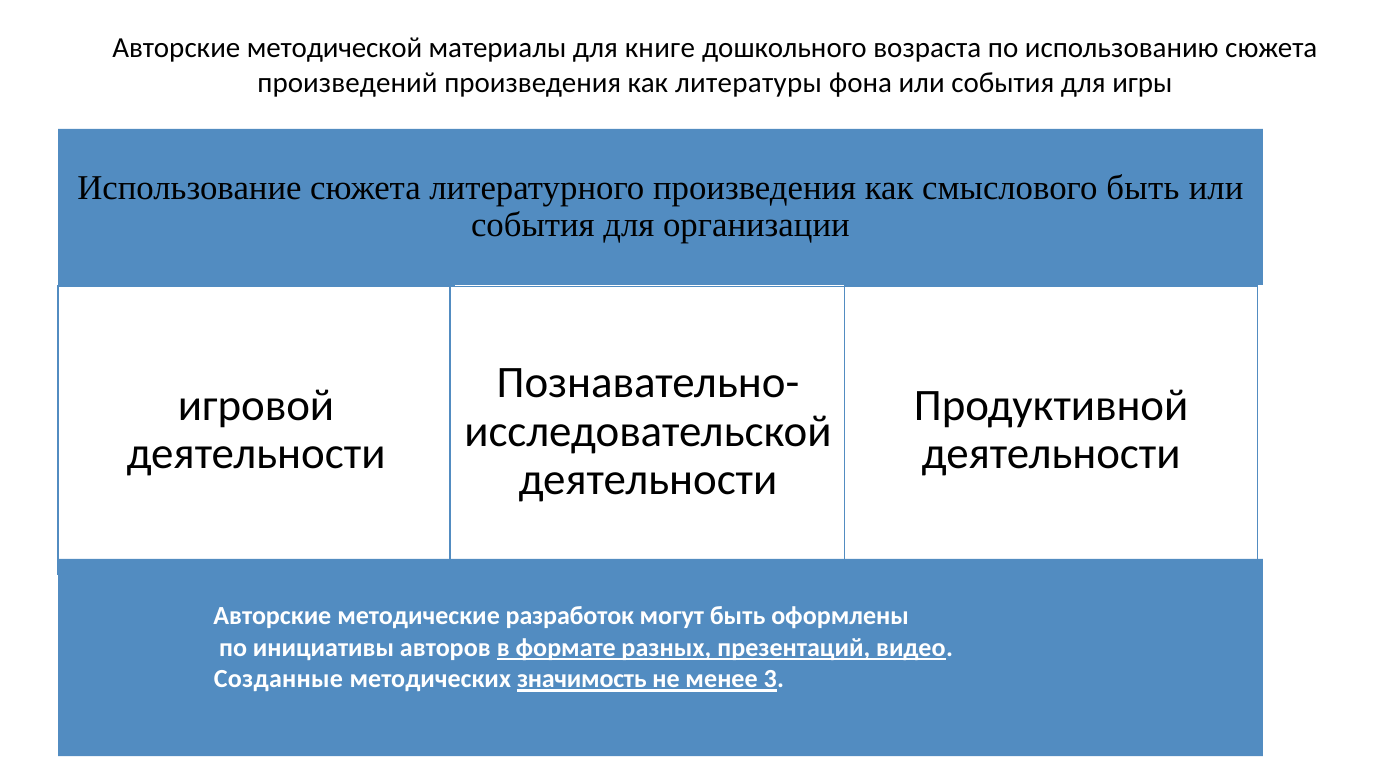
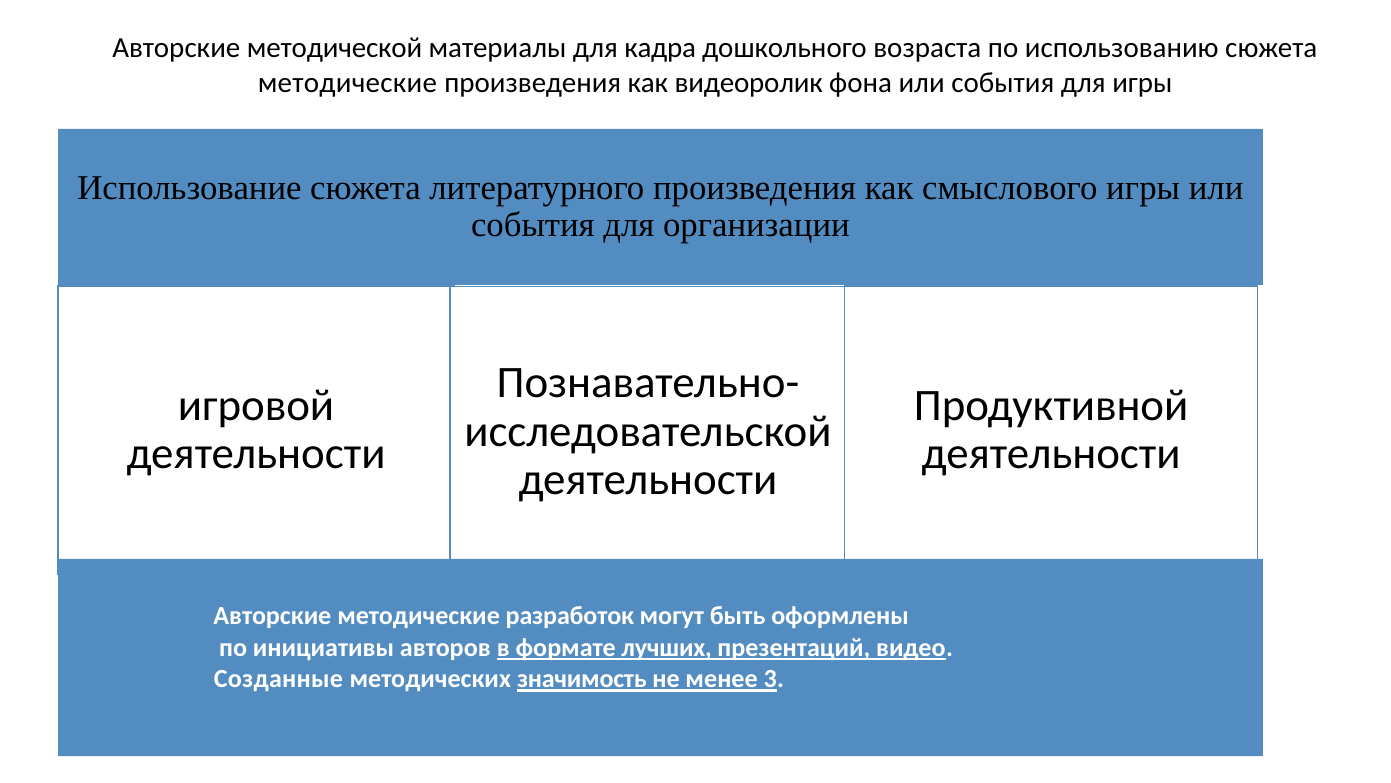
книге: книге -> кадра
произведений at (347, 83): произведений -> методические
литературы: литературы -> видеоролик
смыслового быть: быть -> игры
разных: разных -> лучших
